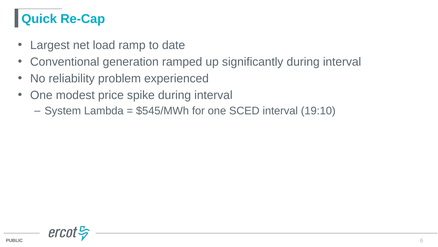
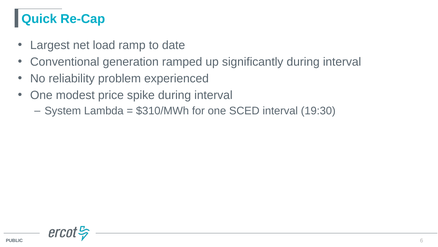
$545/MWh: $545/MWh -> $310/MWh
19:10: 19:10 -> 19:30
